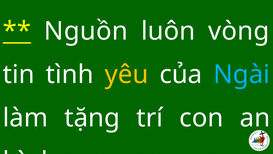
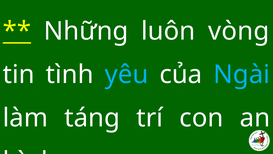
Nguồn: Nguồn -> Những
yêu colour: yellow -> light blue
tặng: tặng -> táng
